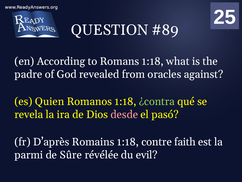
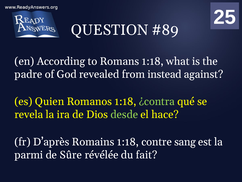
oracles: oracles -> instead
desde colour: pink -> light green
pasó: pasó -> hace
faith: faith -> sang
evil: evil -> fait
